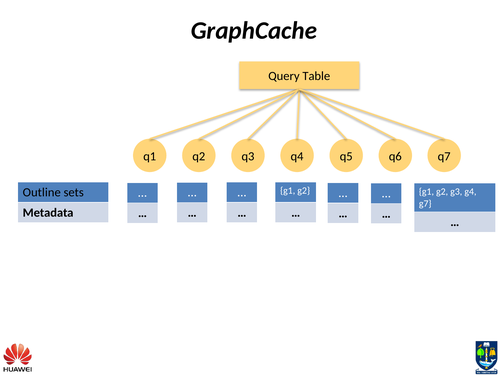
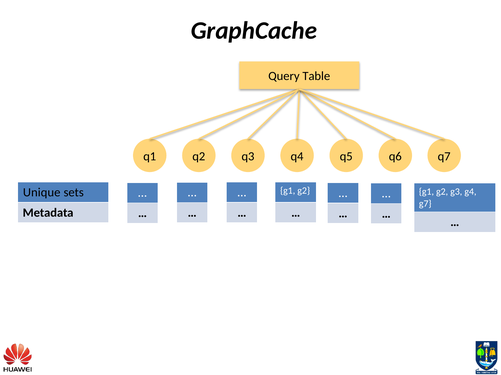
Outline: Outline -> Unique
